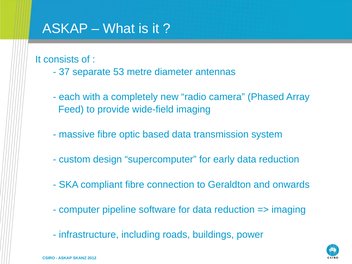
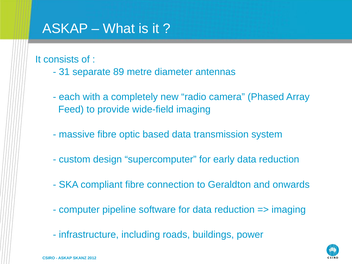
37: 37 -> 31
53: 53 -> 89
